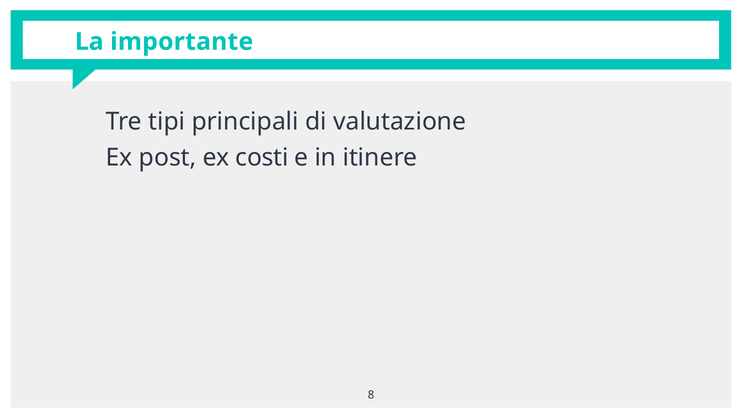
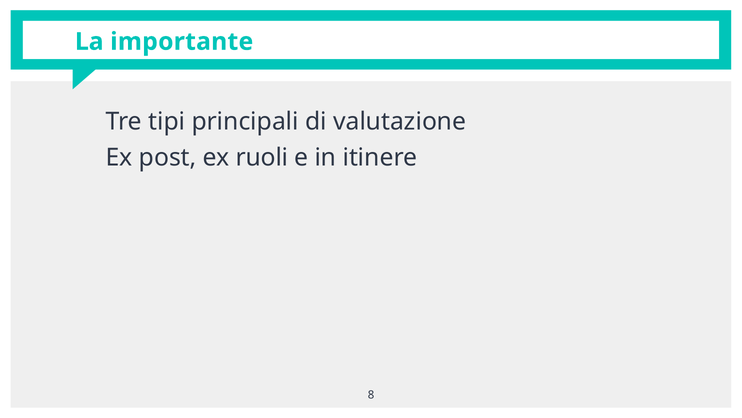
costi: costi -> ruoli
